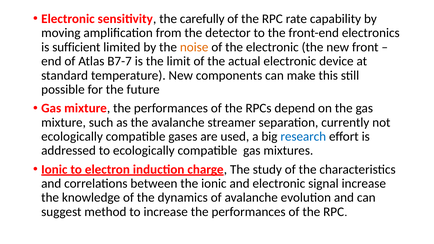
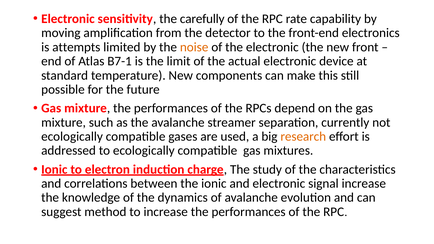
sufficient: sufficient -> attempts
B7-7: B7-7 -> B7-1
research colour: blue -> orange
